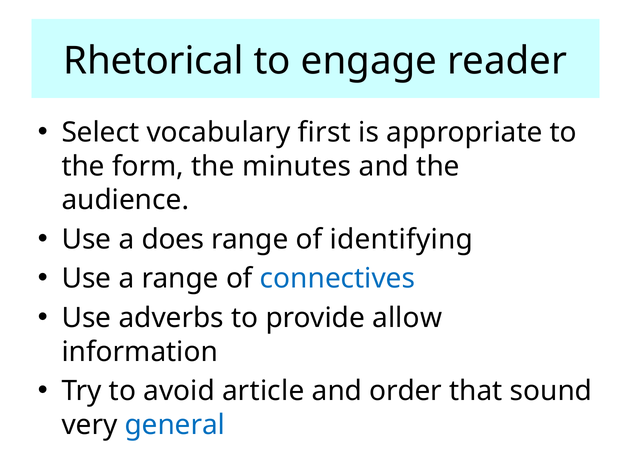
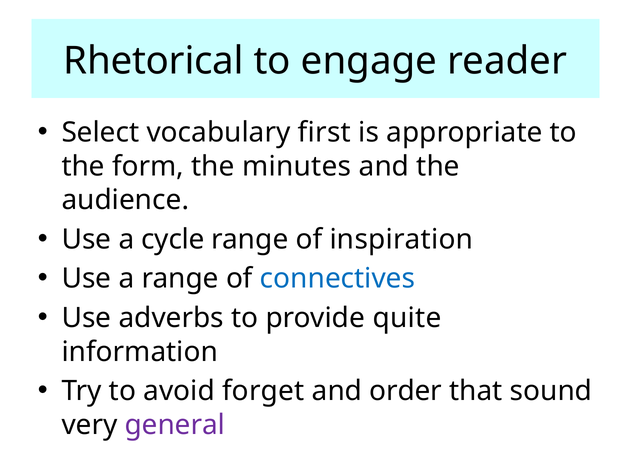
does: does -> cycle
identifying: identifying -> inspiration
allow: allow -> quite
article: article -> forget
general colour: blue -> purple
